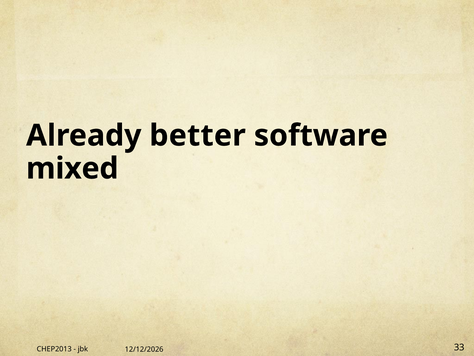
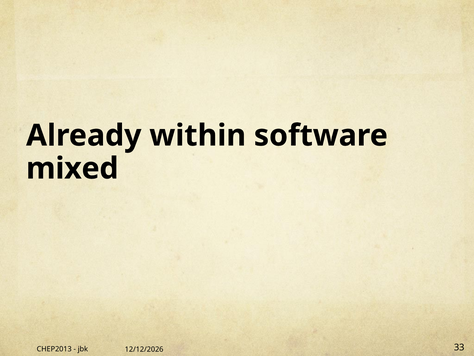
better: better -> within
